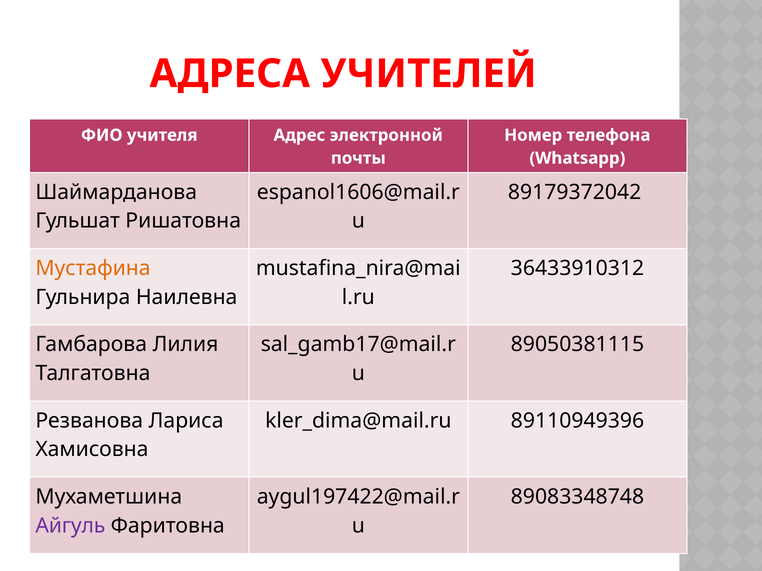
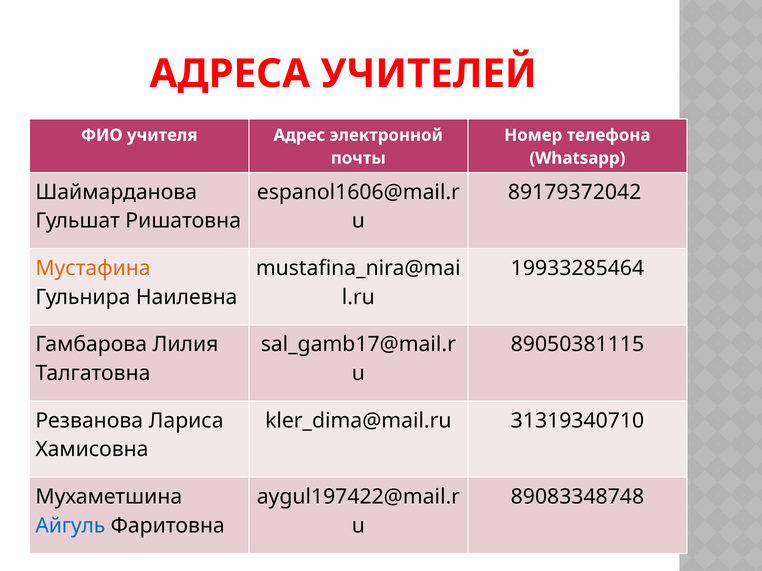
36433910312: 36433910312 -> 19933285464
89110949396: 89110949396 -> 31319340710
Айгуль colour: purple -> blue
